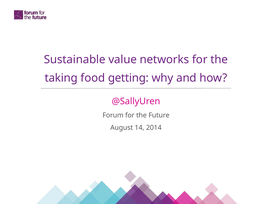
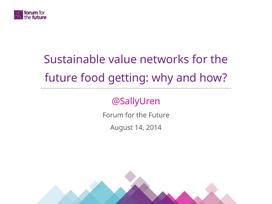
taking at (61, 78): taking -> future
